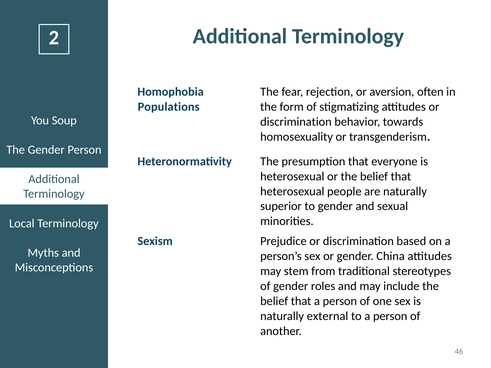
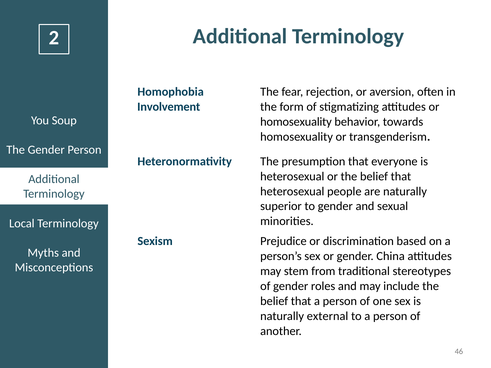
Populations: Populations -> Involvement
discrimination at (296, 122): discrimination -> homosexuality
